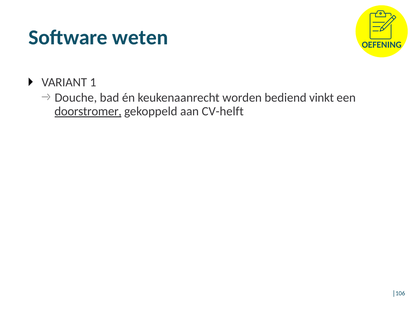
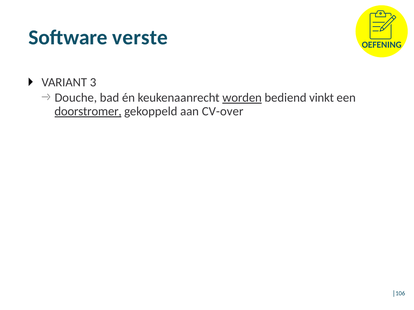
weten: weten -> verste
1: 1 -> 3
worden underline: none -> present
CV-helft: CV-helft -> CV-over
